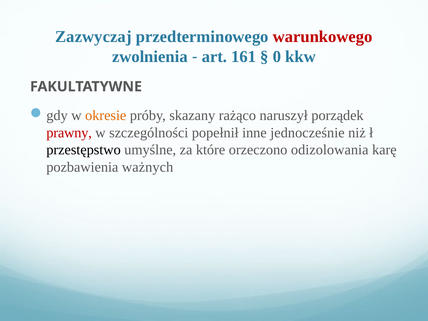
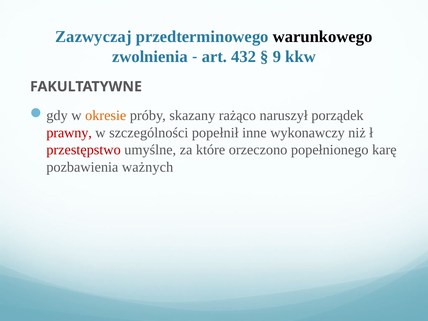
warunkowego colour: red -> black
161: 161 -> 432
0: 0 -> 9
jednocześnie: jednocześnie -> wykonawczy
przestępstwo colour: black -> red
odizolowania: odizolowania -> popełnionego
